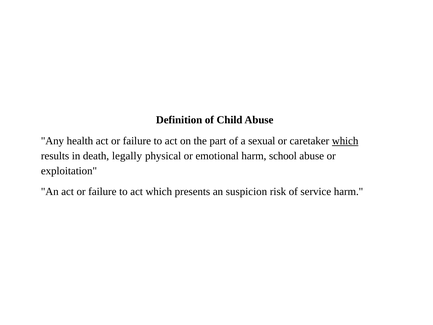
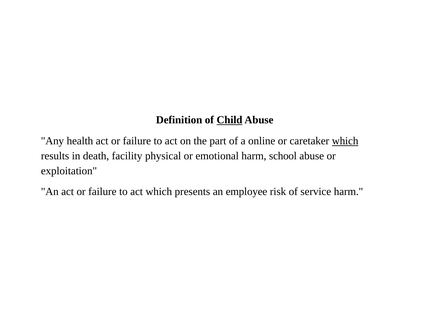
Child underline: none -> present
sexual: sexual -> online
legally: legally -> facility
suspicion: suspicion -> employee
